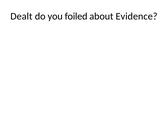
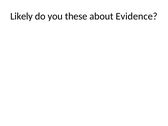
Dealt: Dealt -> Likely
foiled: foiled -> these
